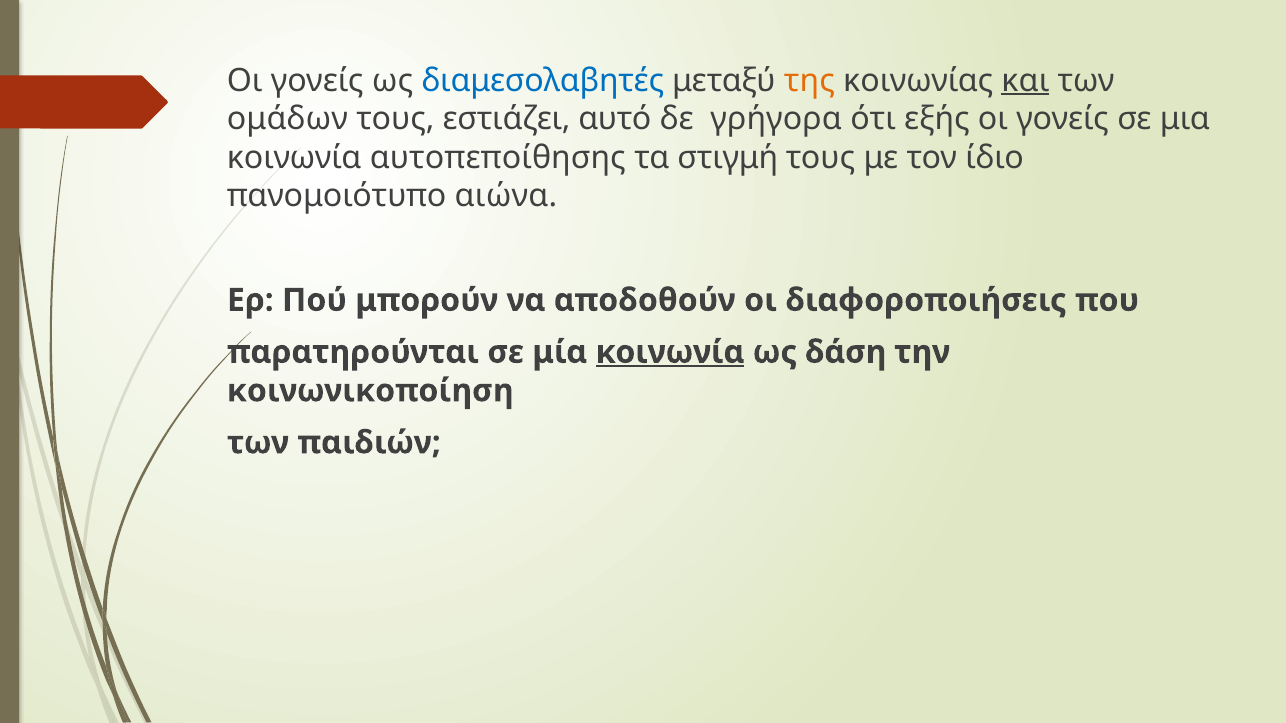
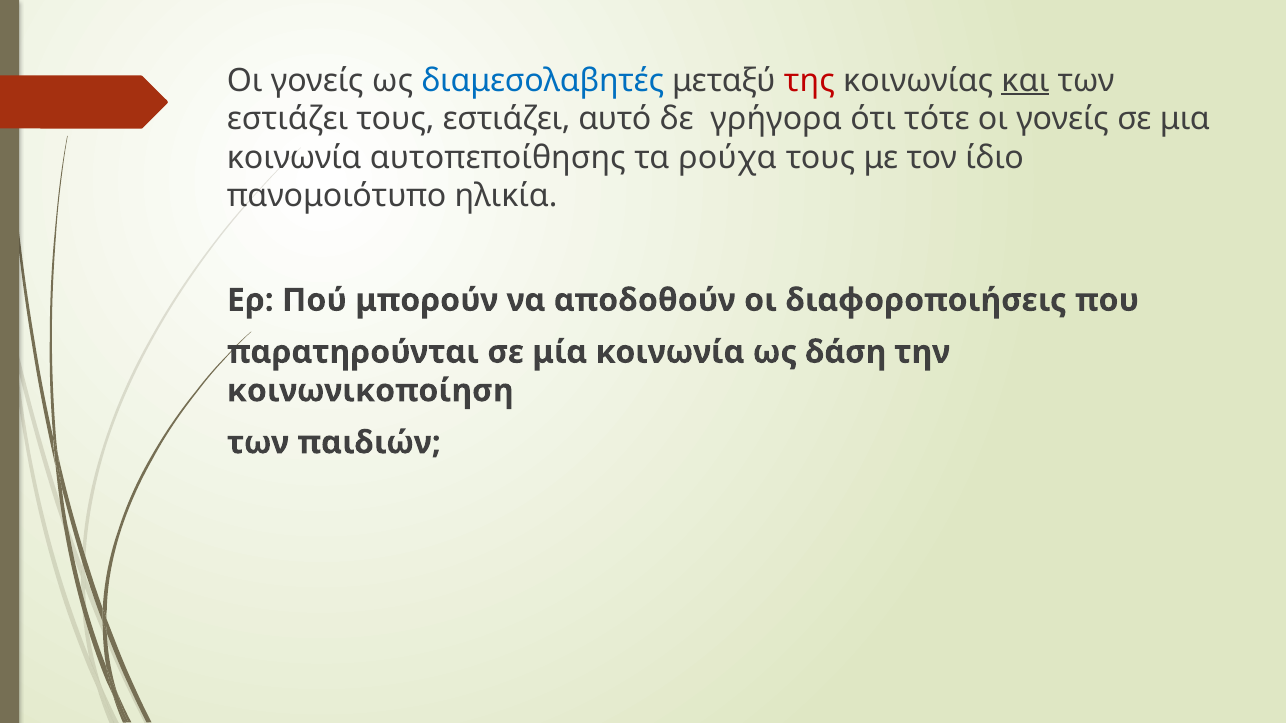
της colour: orange -> red
ομάδων at (287, 119): ομάδων -> εστιάζει
εξής: εξής -> τότε
στιγμή: στιγμή -> ρούχα
αιώνα: αιώνα -> ηλικία
κοινωνία at (670, 352) underline: present -> none
